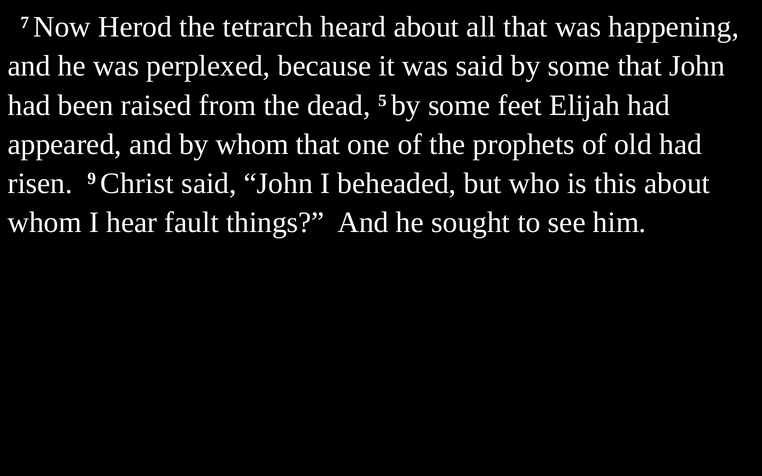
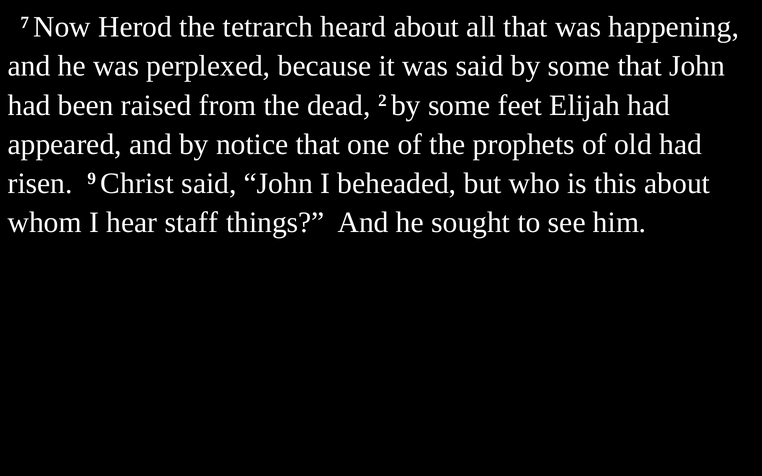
5: 5 -> 2
by whom: whom -> notice
fault: fault -> staff
